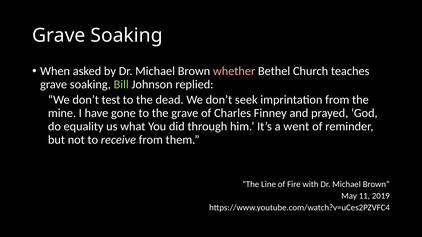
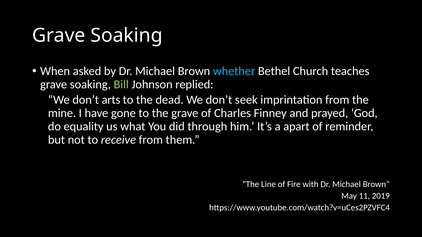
whether colour: pink -> light blue
test: test -> arts
went: went -> apart
